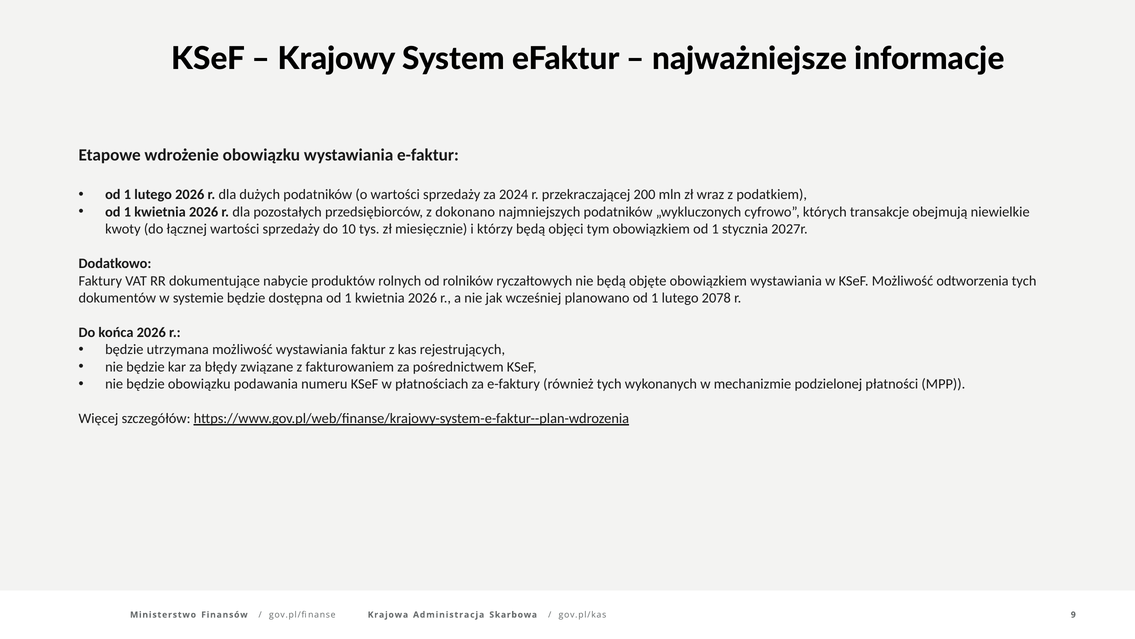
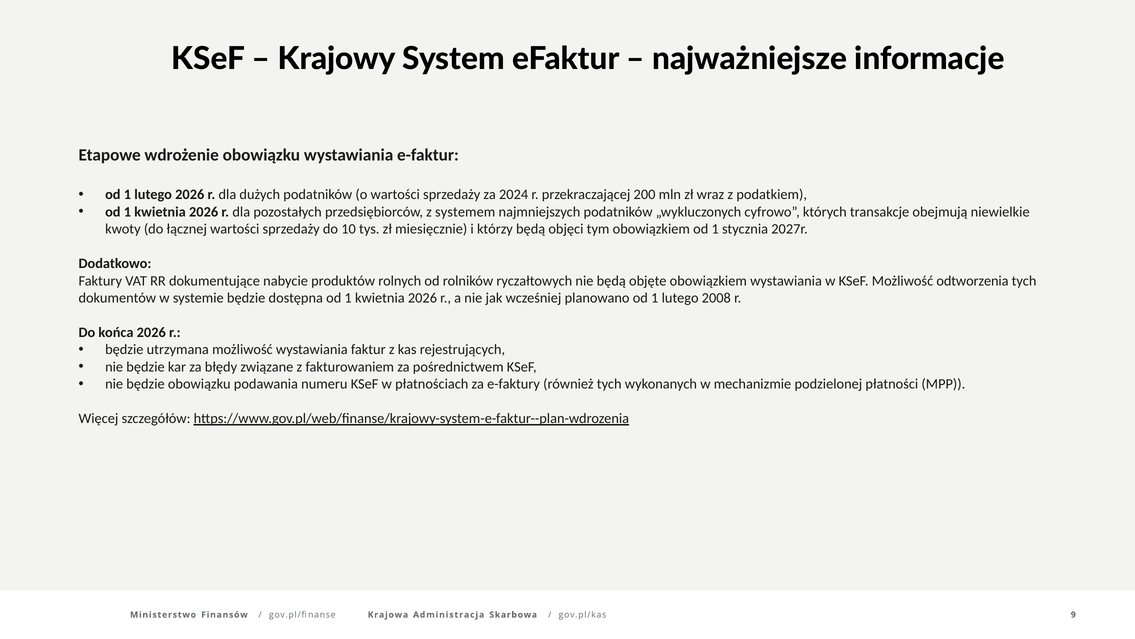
dokonano: dokonano -> systemem
2078: 2078 -> 2008
